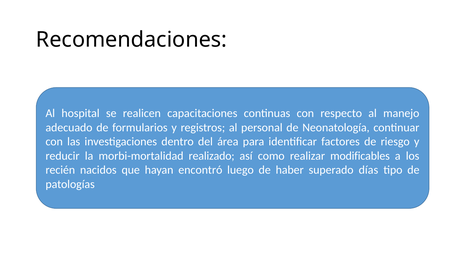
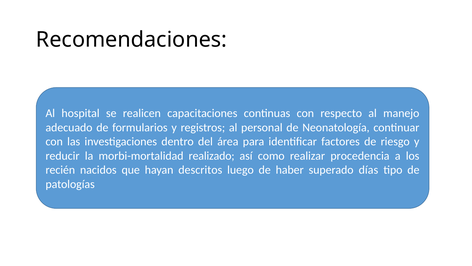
modificables: modificables -> procedencia
encontró: encontró -> descritos
